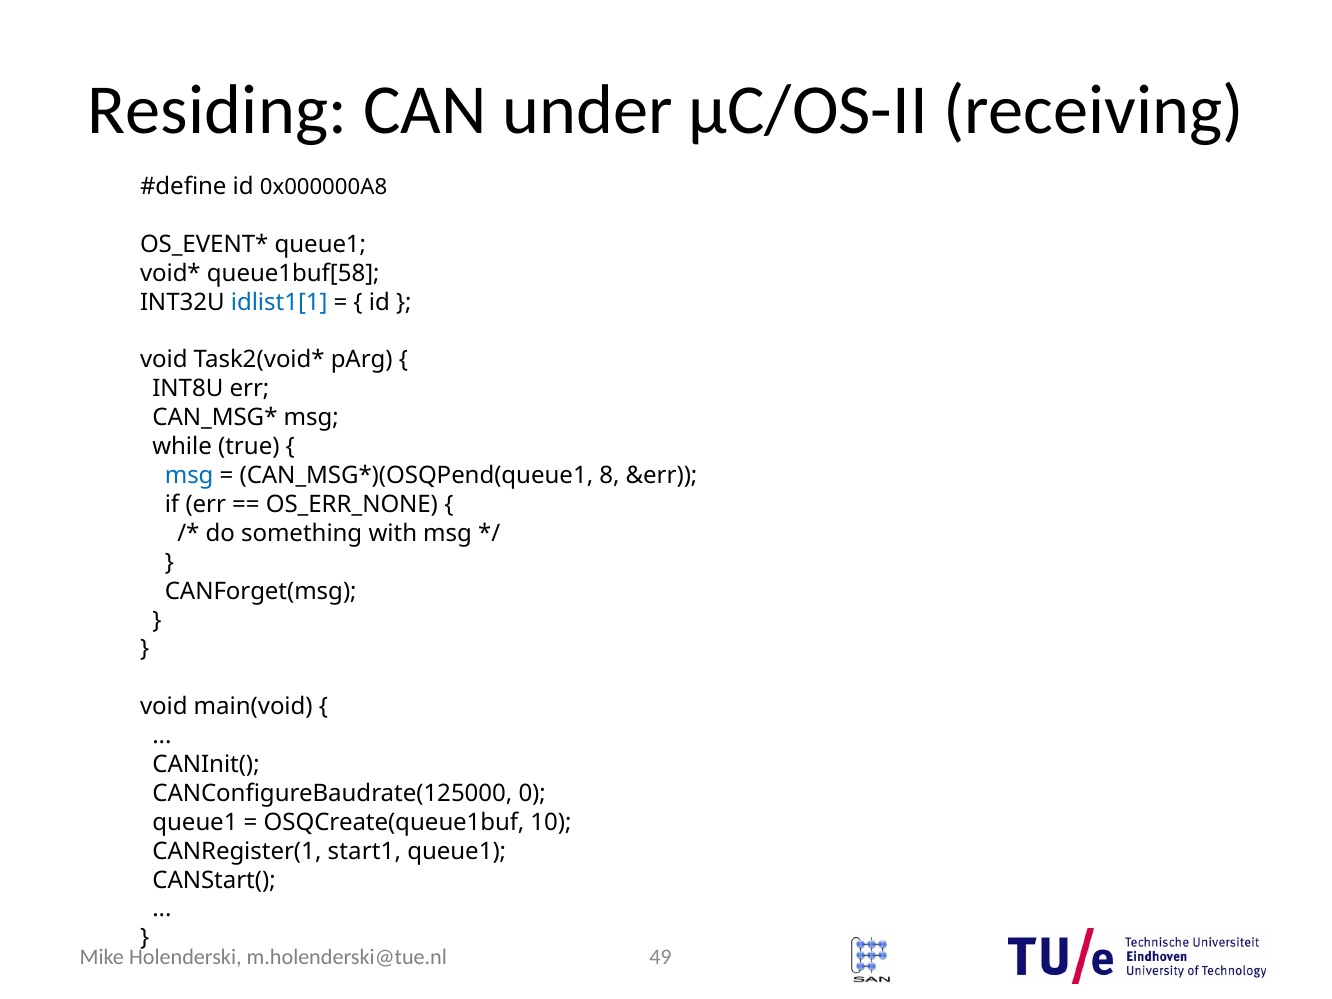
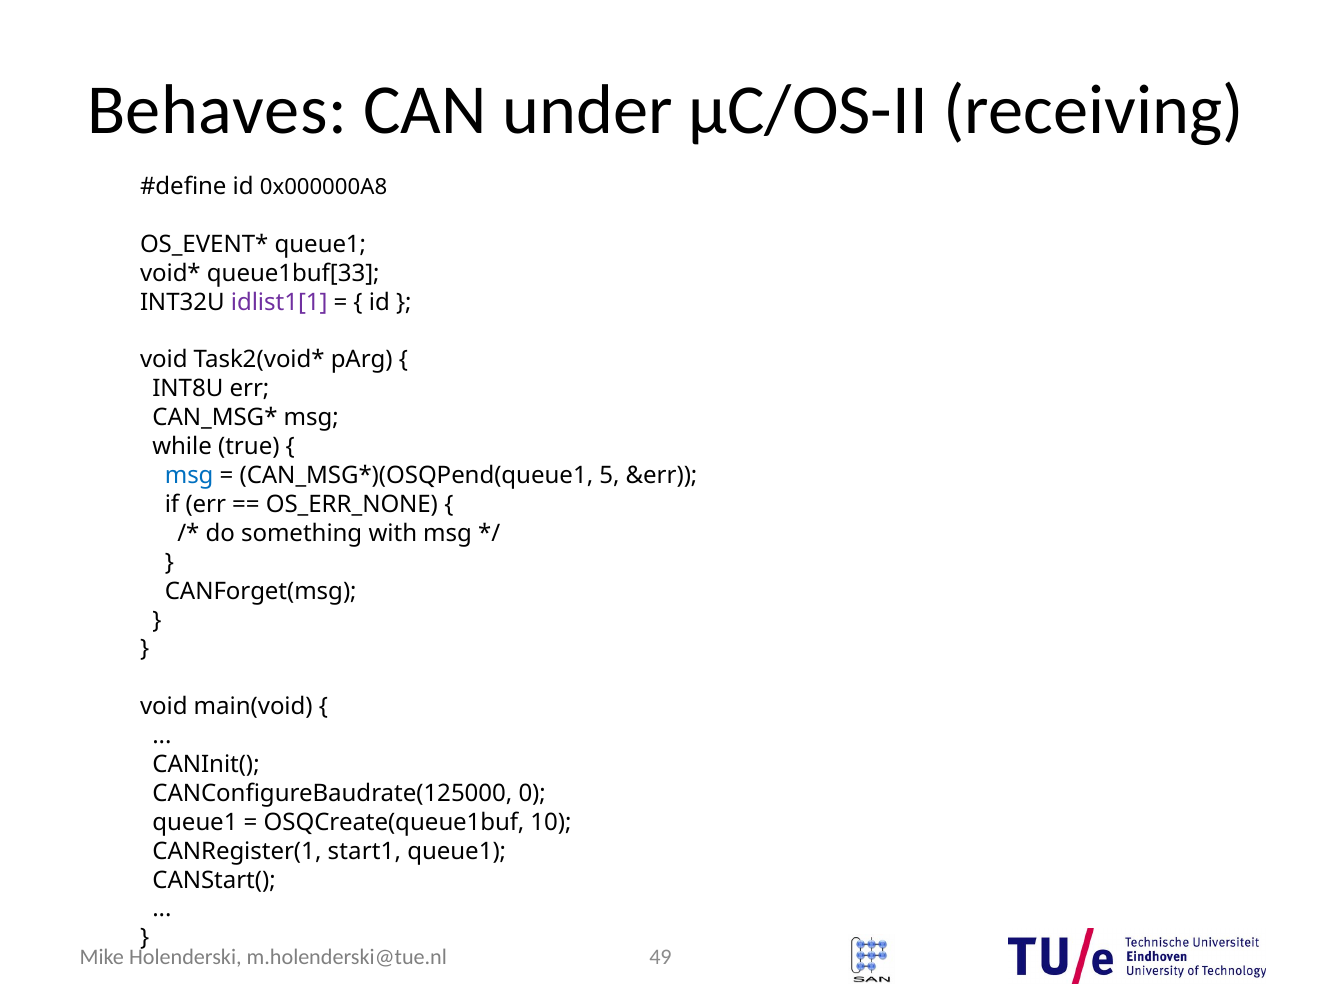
Residing: Residing -> Behaves
queue1buf[58: queue1buf[58 -> queue1buf[33
idlist1[1 colour: blue -> purple
8: 8 -> 5
